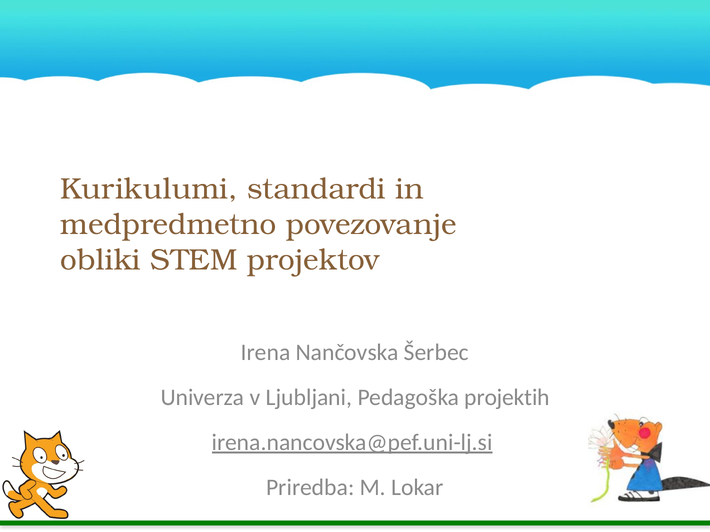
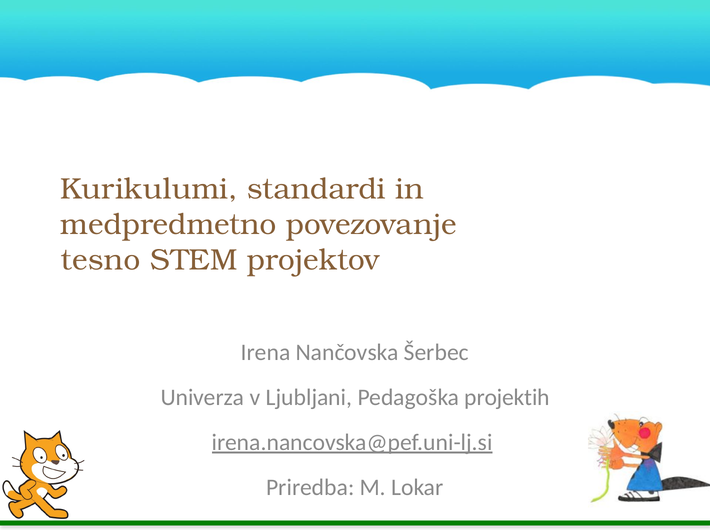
obliki: obliki -> tesno
